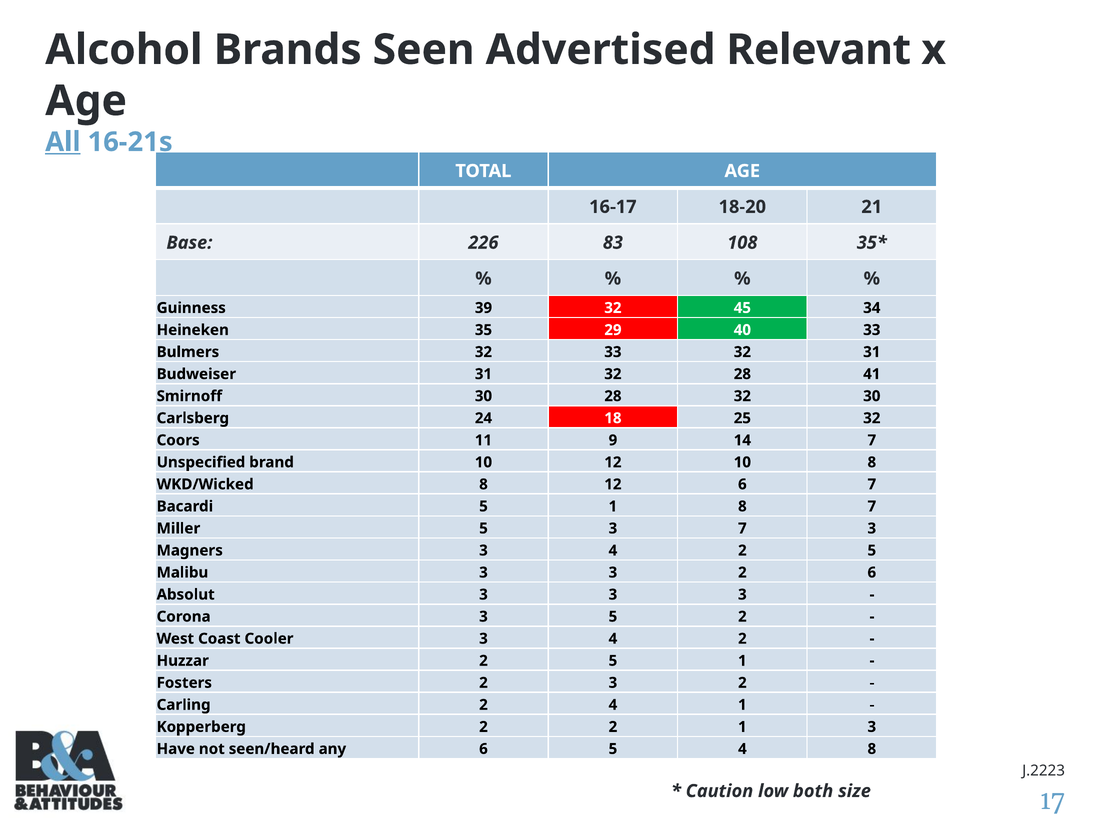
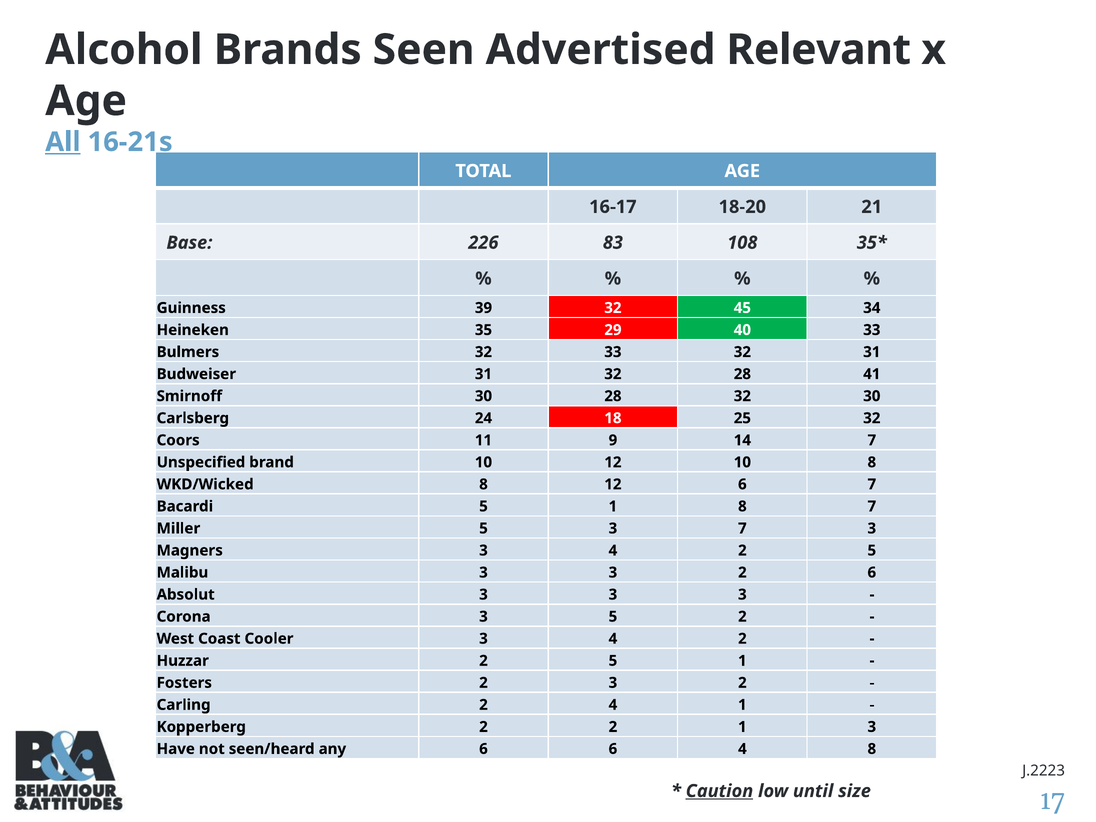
6 5: 5 -> 6
Caution underline: none -> present
both: both -> until
